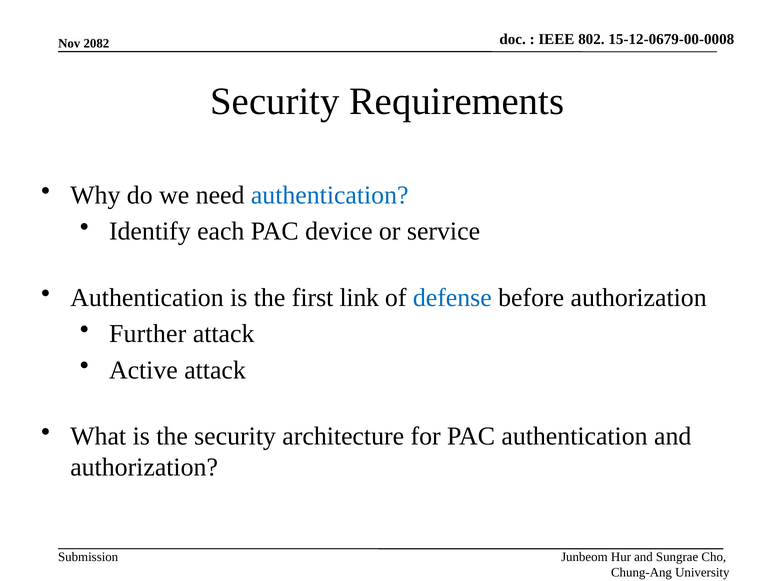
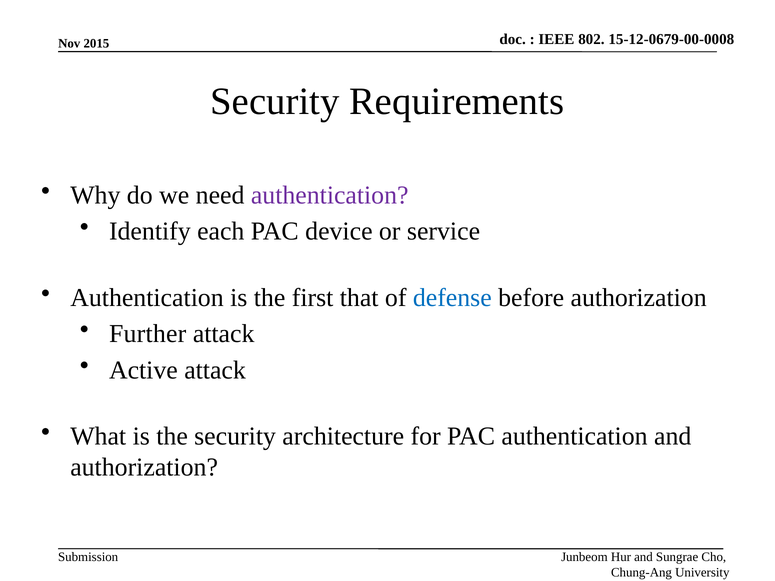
2082: 2082 -> 2015
authentication at (330, 195) colour: blue -> purple
link: link -> that
